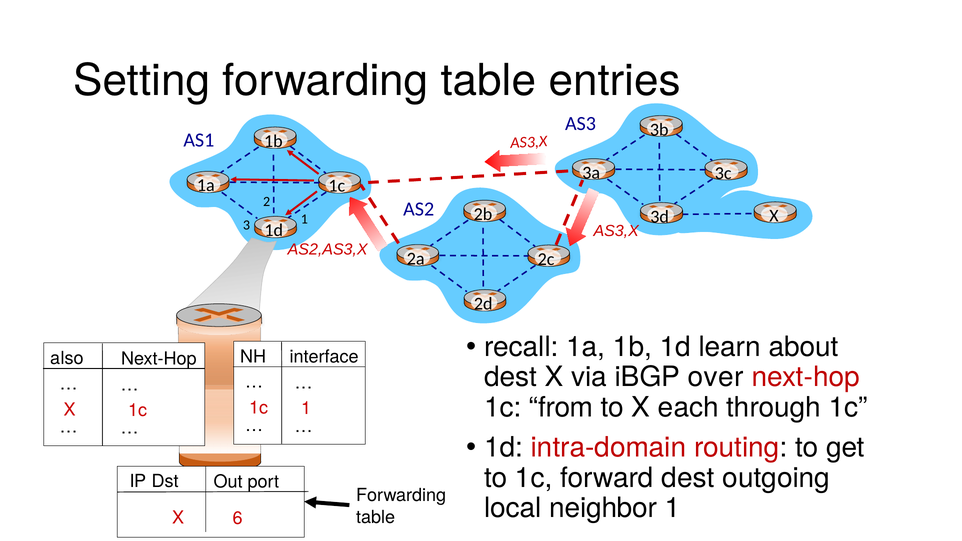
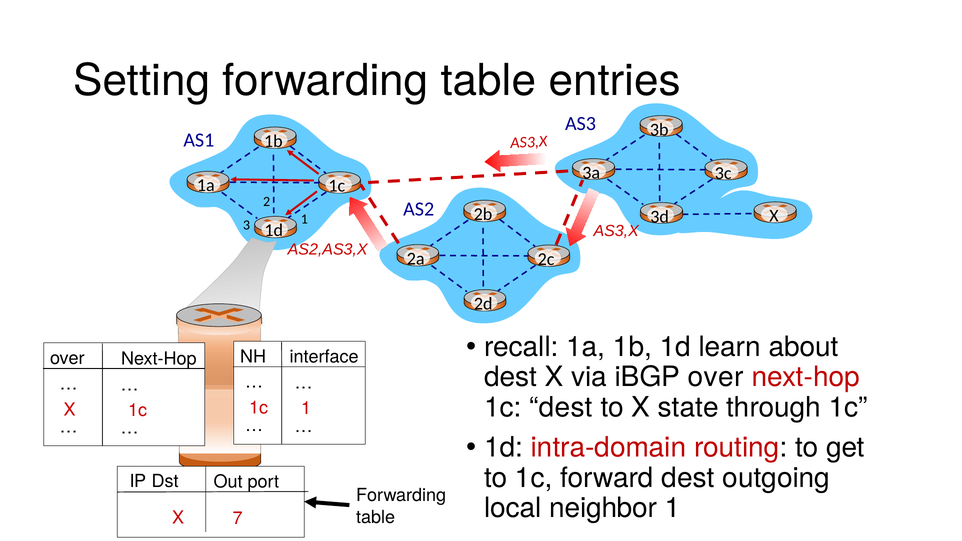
also at (67, 358): also -> over
1c from: from -> dest
each: each -> state
6: 6 -> 7
